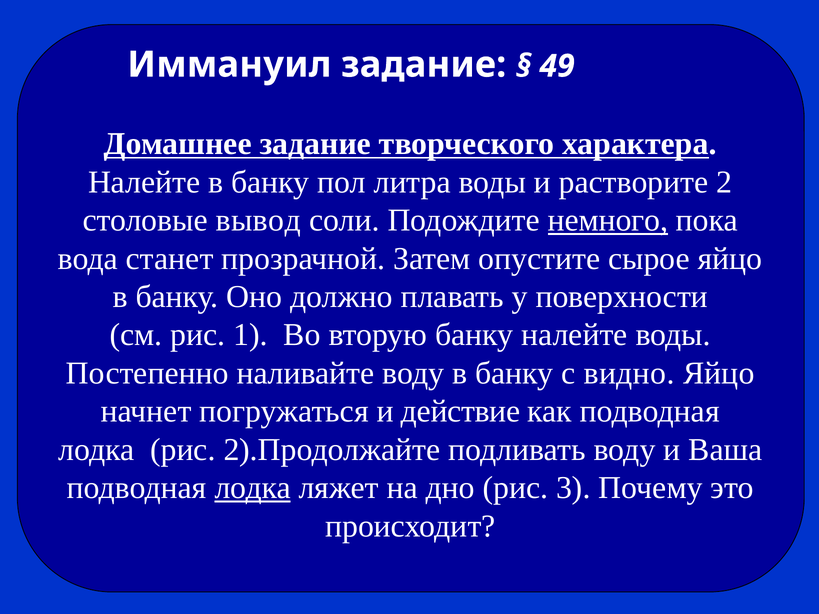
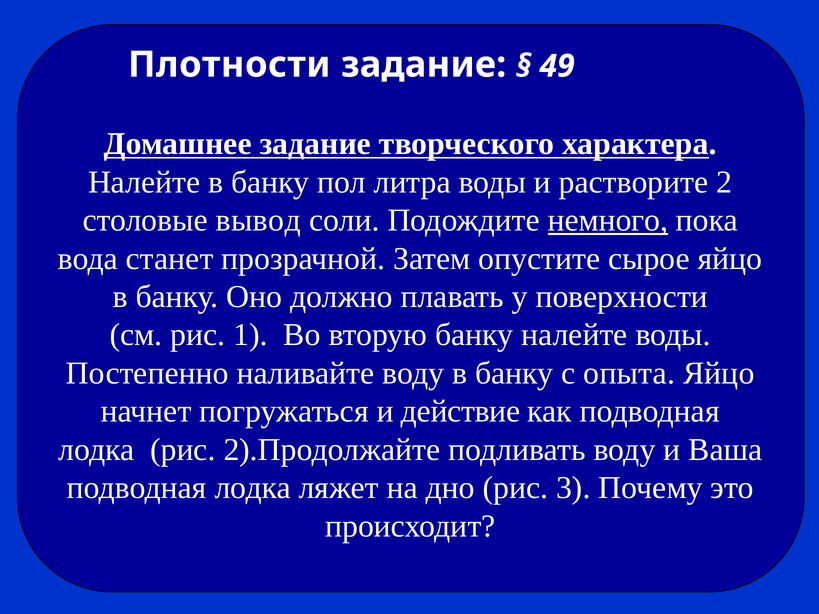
Иммануил: Иммануил -> Плотности
видно: видно -> опыта
лодка at (253, 488) underline: present -> none
